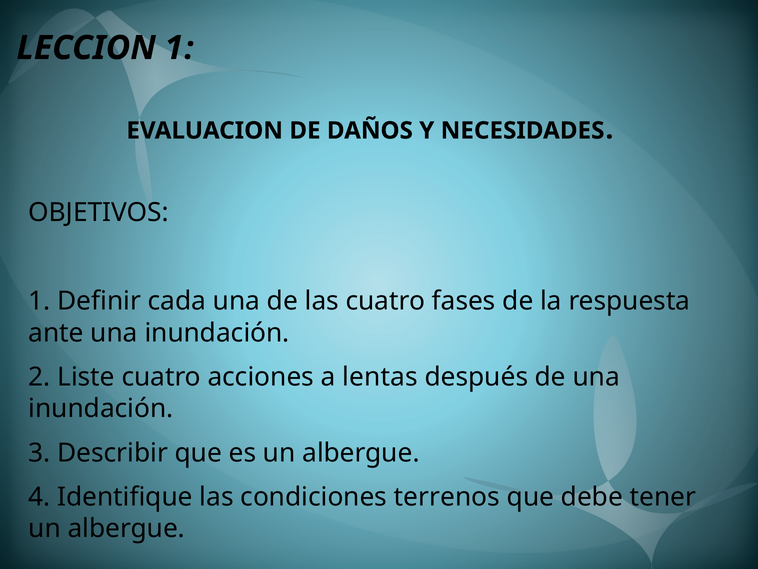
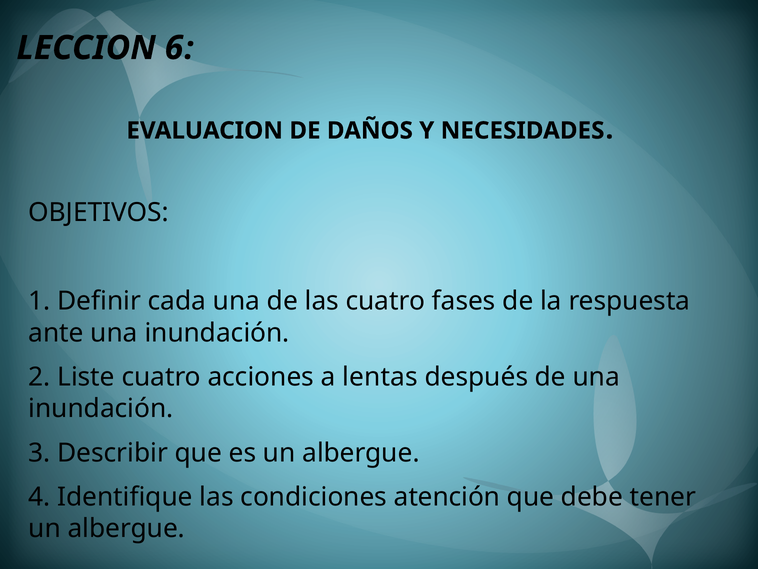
LECCION 1: 1 -> 6
terrenos: terrenos -> atención
